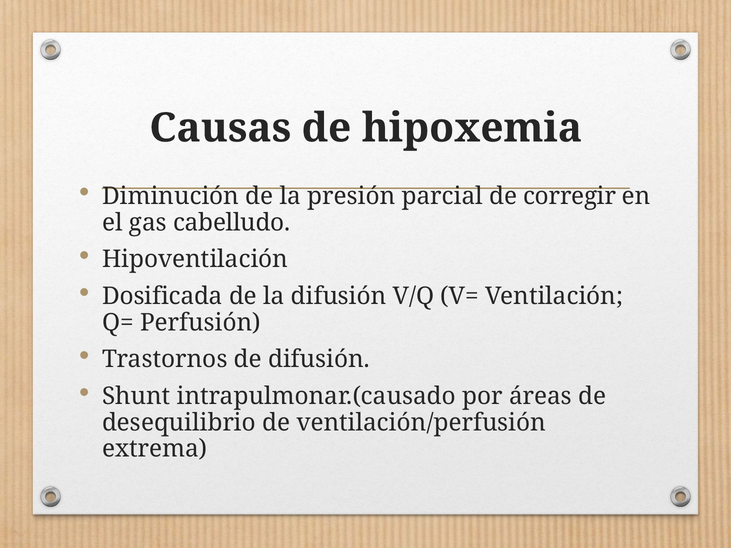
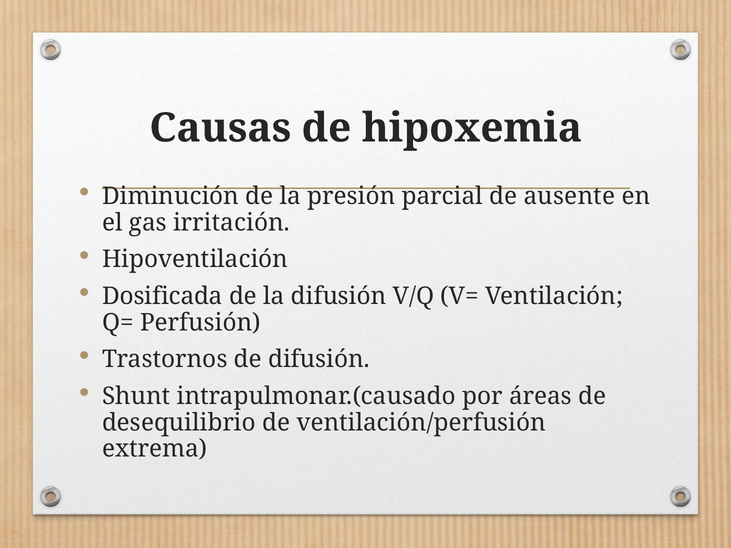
corregir: corregir -> ausente
cabelludo: cabelludo -> irritación
